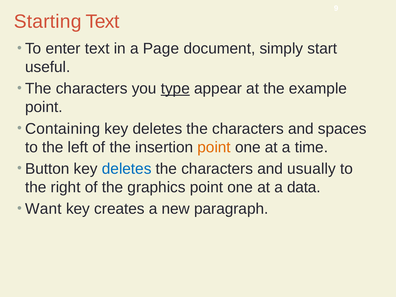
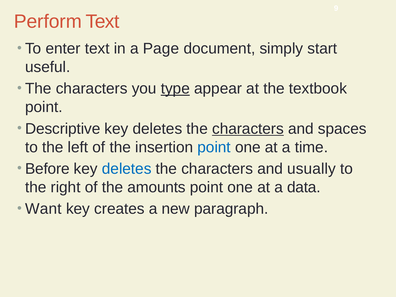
Starting: Starting -> Perform
example: example -> textbook
Containing: Containing -> Descriptive
characters at (248, 129) underline: none -> present
point at (214, 147) colour: orange -> blue
Button: Button -> Before
graphics: graphics -> amounts
